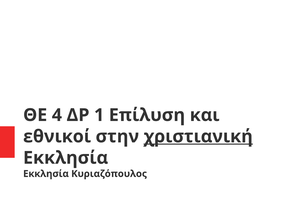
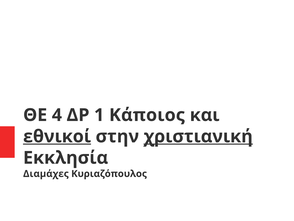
Επίλυση: Επίλυση -> Κάποιος
εθνικοί underline: none -> present
Εκκλησία at (46, 173): Εκκλησία -> Διαμάχες
